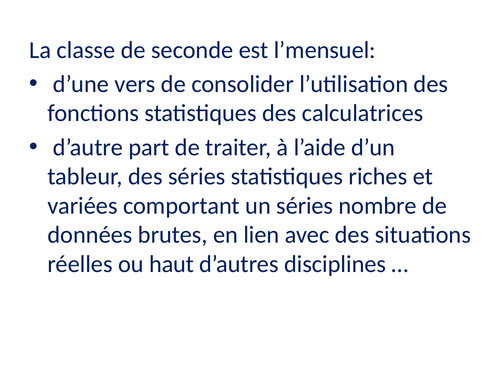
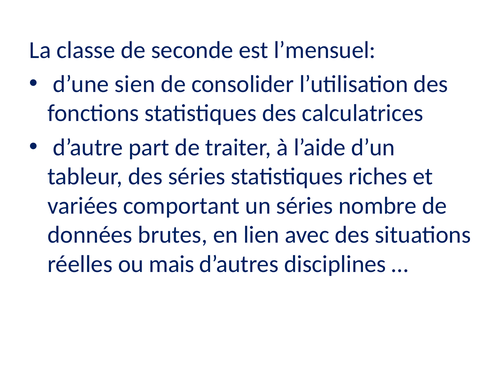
vers: vers -> sien
haut: haut -> mais
